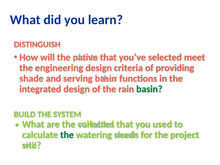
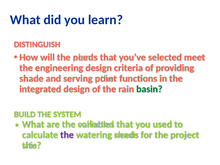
native: native -> needs
serving basin: basin -> point
the at (67, 135) colour: green -> purple
will at (32, 145): will -> this
